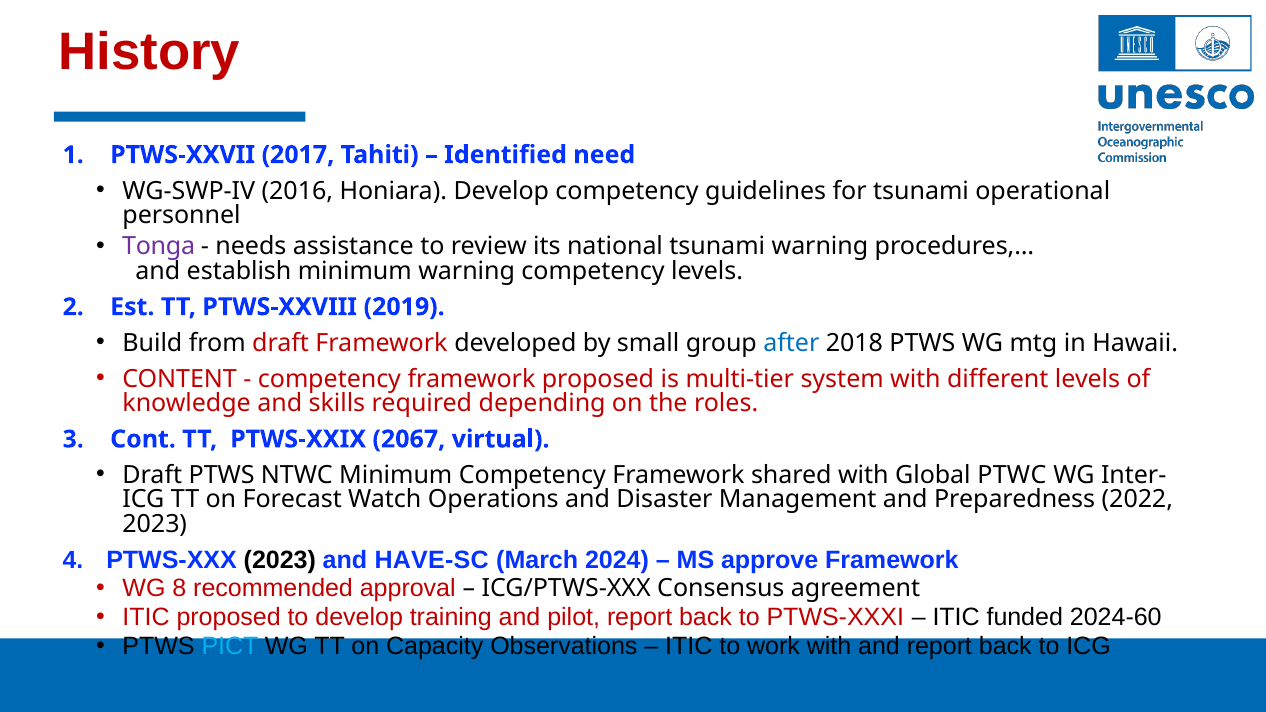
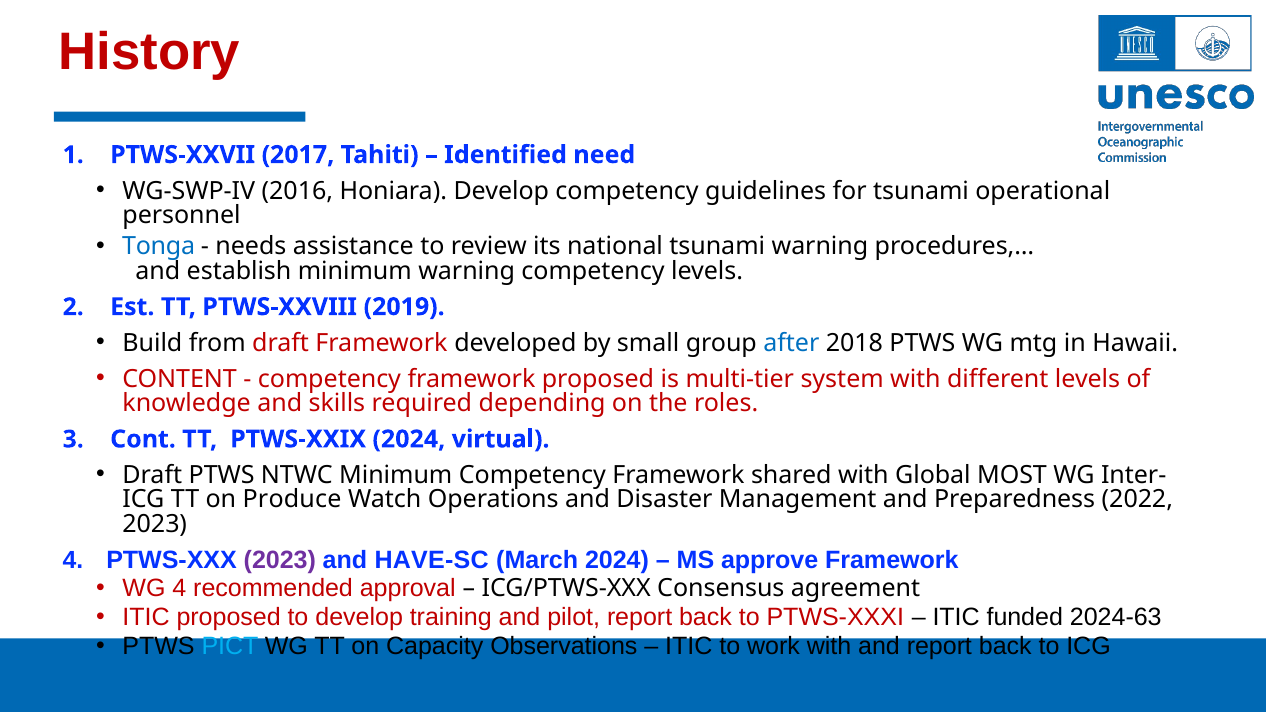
Tonga colour: purple -> blue
PTWS-XXIX 2067: 2067 -> 2024
PTWC: PTWC -> MOST
Forecast: Forecast -> Produce
2023 at (280, 560) colour: black -> purple
WG 8: 8 -> 4
2024-60: 2024-60 -> 2024-63
